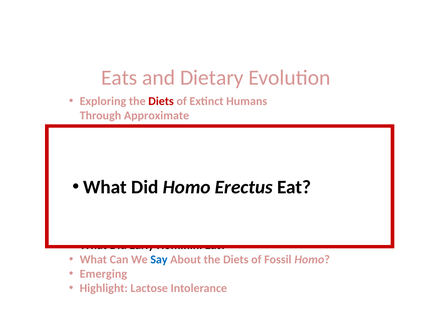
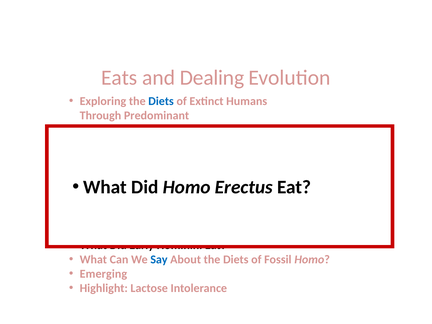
Dietary: Dietary -> Dealing
Diets at (161, 101) colour: red -> blue
Approximate: Approximate -> Predominant
